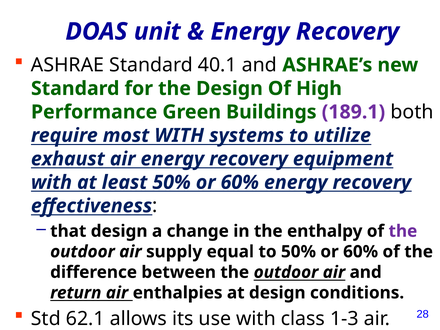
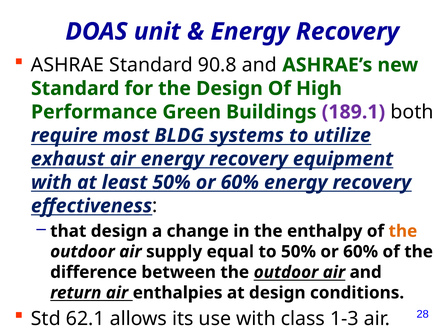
40.1: 40.1 -> 90.8
most WITH: WITH -> BLDG
the at (403, 231) colour: purple -> orange
